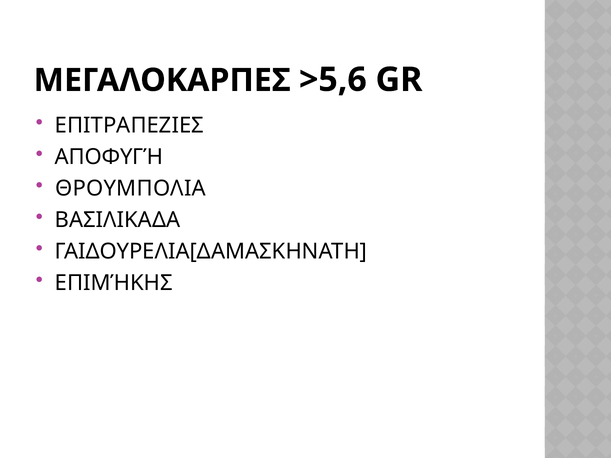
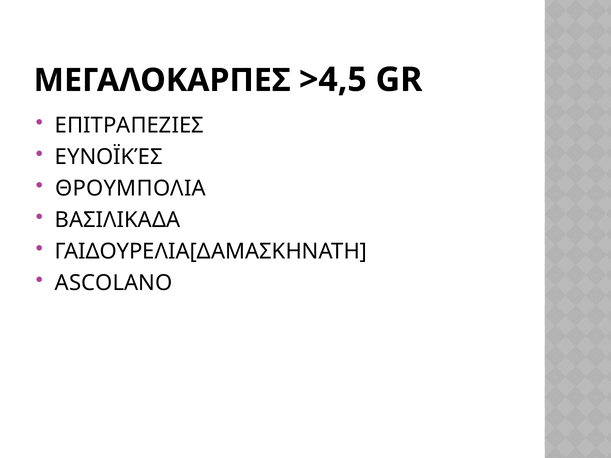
>5,6: >5,6 -> >4,5
ΑΠΟΦΥΓΉ: ΑΠΟΦΥΓΉ -> ΕΥΝΟΪΚΈΣ
ΕΠΙΜΉΚΗΣ: ΕΠΙΜΉΚΗΣ -> ASCOLANO
